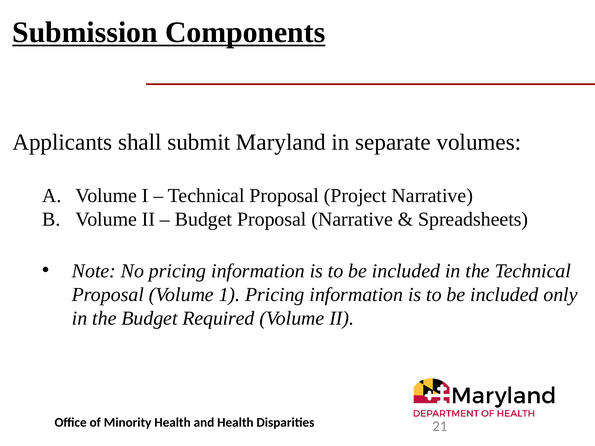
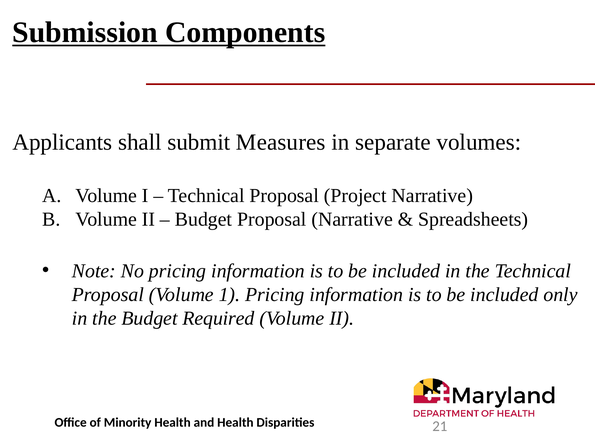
Maryland: Maryland -> Measures
